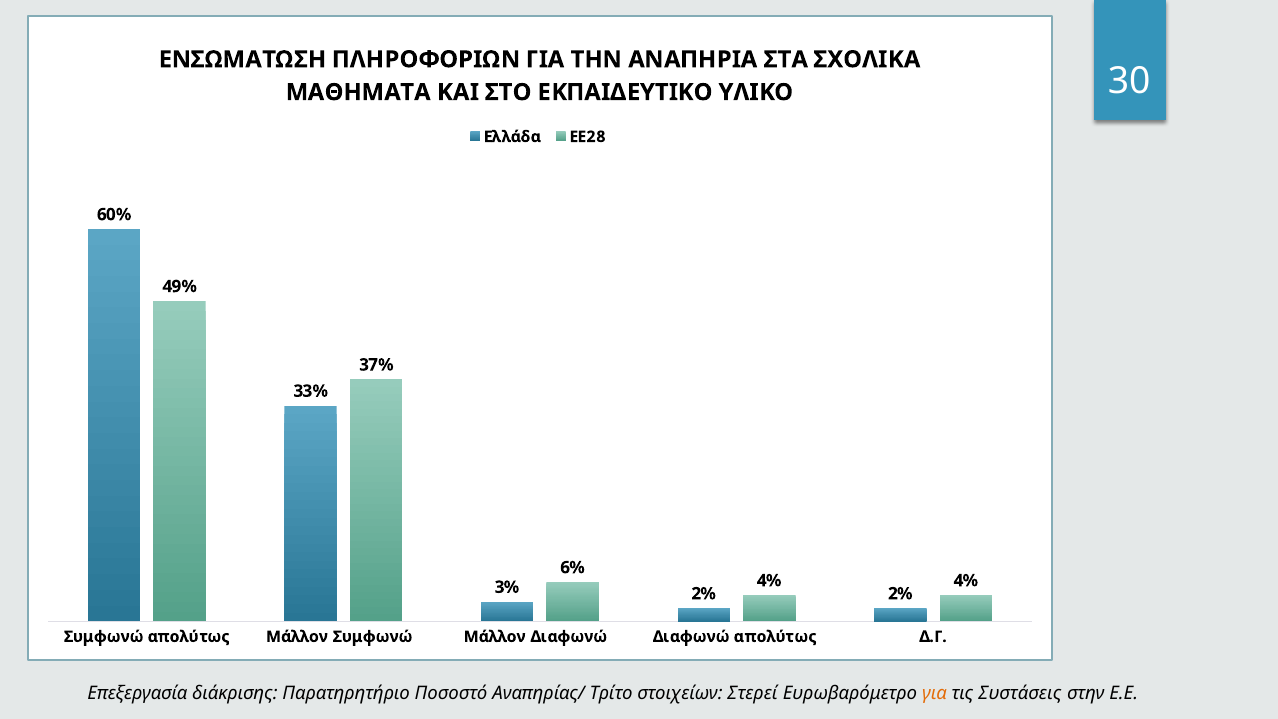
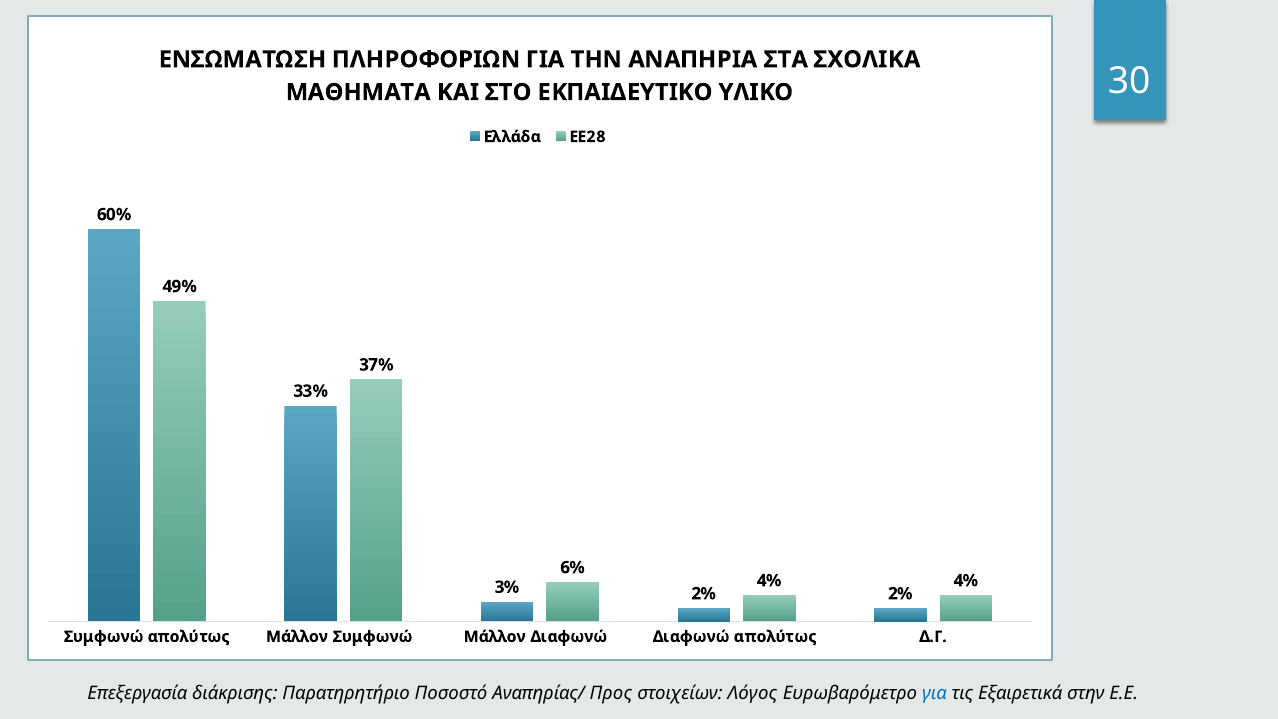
Τρίτο: Τρίτο -> Προς
Στερεί: Στερεί -> Λόγος
για at (934, 693) colour: orange -> blue
Συστάσεις: Συστάσεις -> Εξαιρετικά
